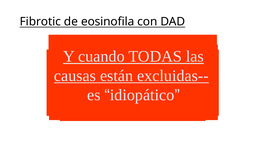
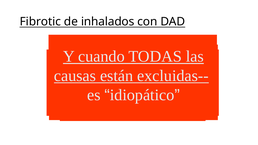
eosinofila: eosinofila -> inhalados
